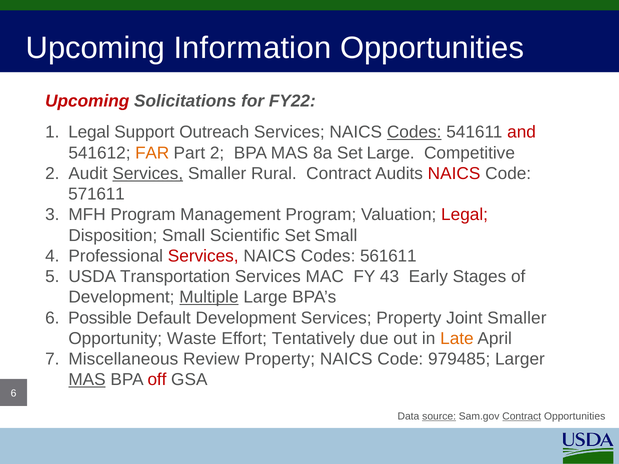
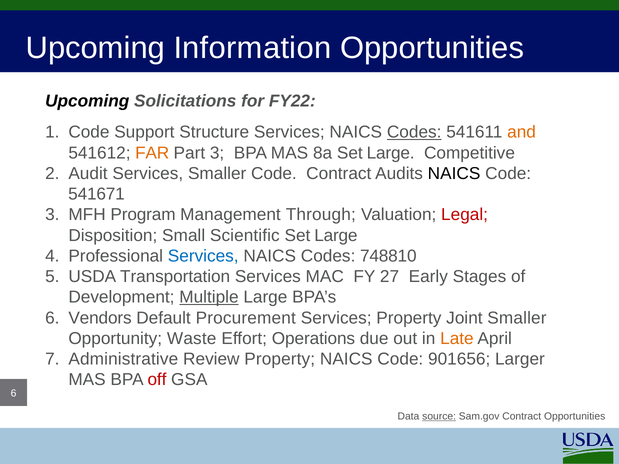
Upcoming at (87, 101) colour: red -> black
Legal at (89, 132): Legal -> Code
Outreach: Outreach -> Structure
and colour: red -> orange
Part 2: 2 -> 3
Services at (148, 174) underline: present -> none
Smaller Rural: Rural -> Code
NAICS at (454, 174) colour: red -> black
571611: 571611 -> 541671
Management Program: Program -> Through
Small at (336, 236): Small -> Large
Services at (203, 256) colour: red -> blue
561611: 561611 -> 748810
43: 43 -> 27
Possible: Possible -> Vendors
Default Development: Development -> Procurement
Tentatively: Tentatively -> Operations
Miscellaneous: Miscellaneous -> Administrative
979485: 979485 -> 901656
MAS at (87, 380) underline: present -> none
Contract at (522, 417) underline: present -> none
